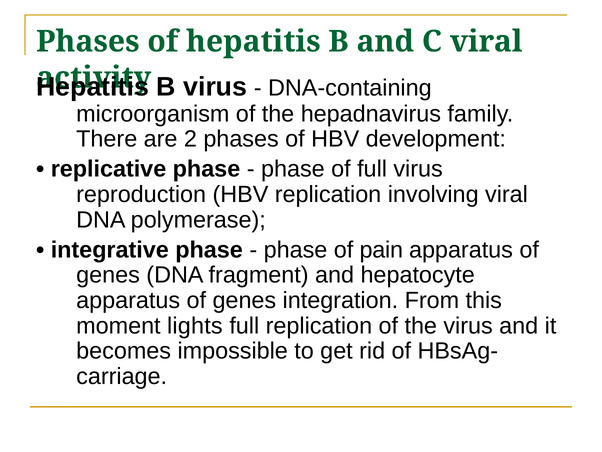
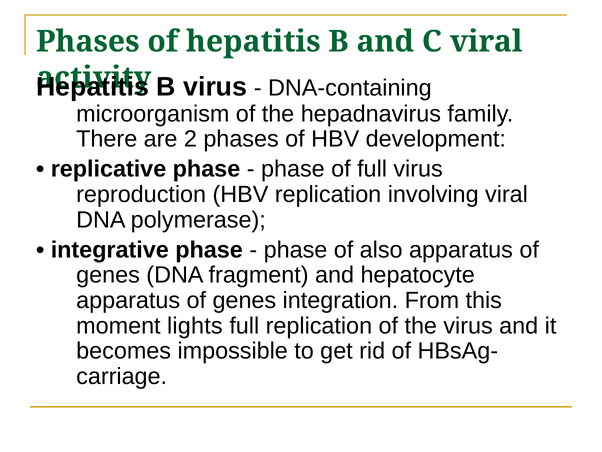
pain: pain -> also
